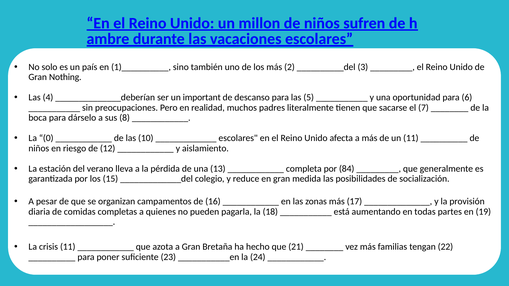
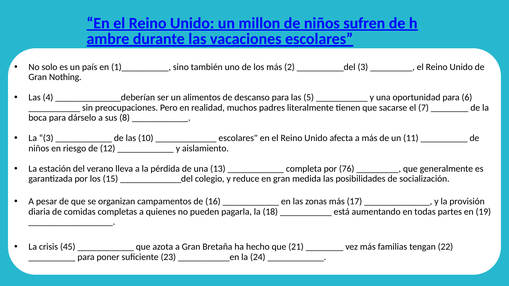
important: important -> alimentos
La 0: 0 -> 3
84: 84 -> 76
crisis 11: 11 -> 45
